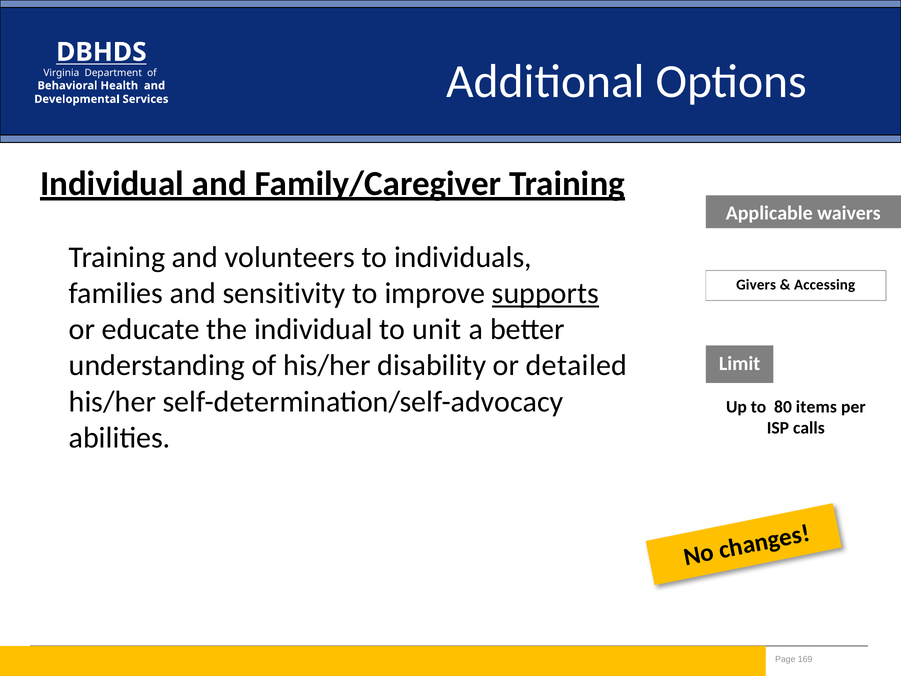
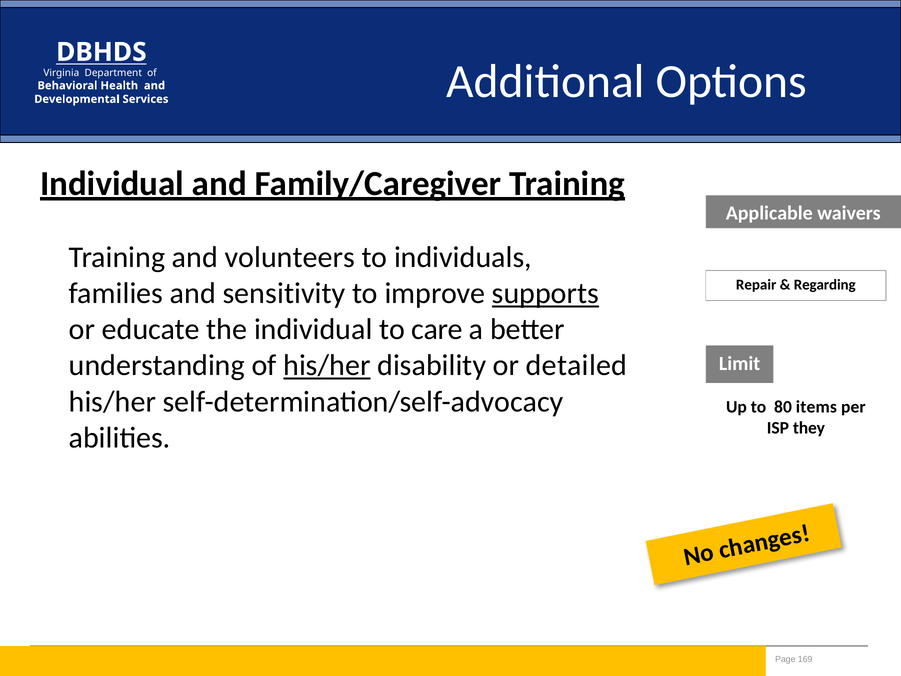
Givers: Givers -> Repair
Accessing: Accessing -> Regarding
unit: unit -> care
his/her at (327, 365) underline: none -> present
calls: calls -> they
